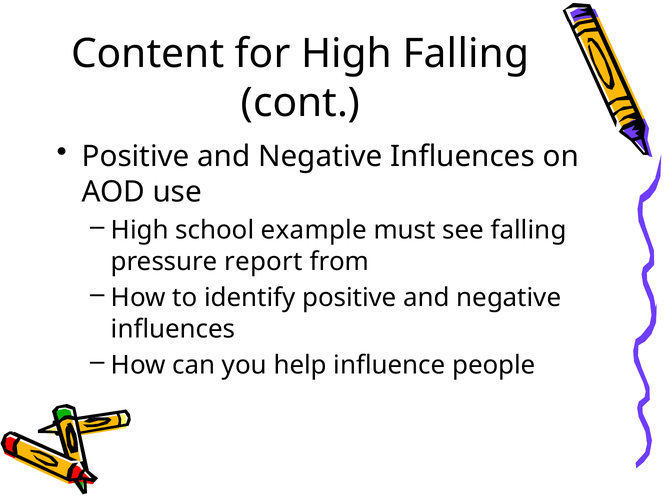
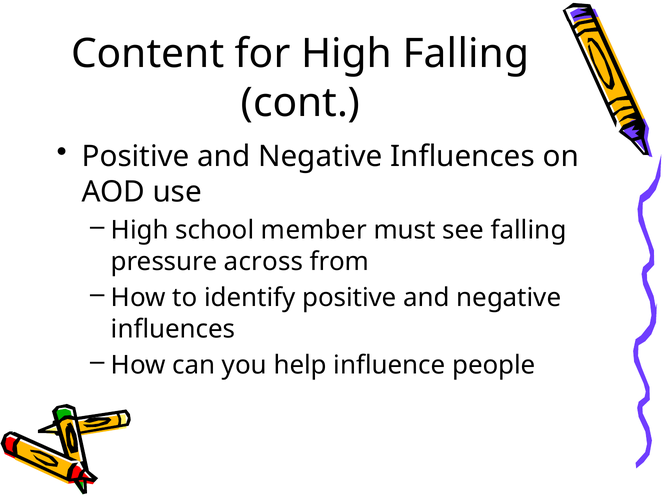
example: example -> member
report: report -> across
